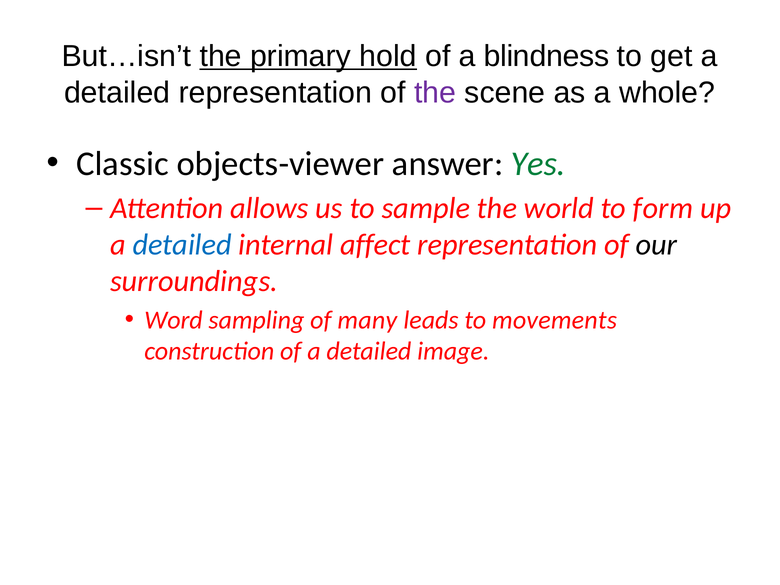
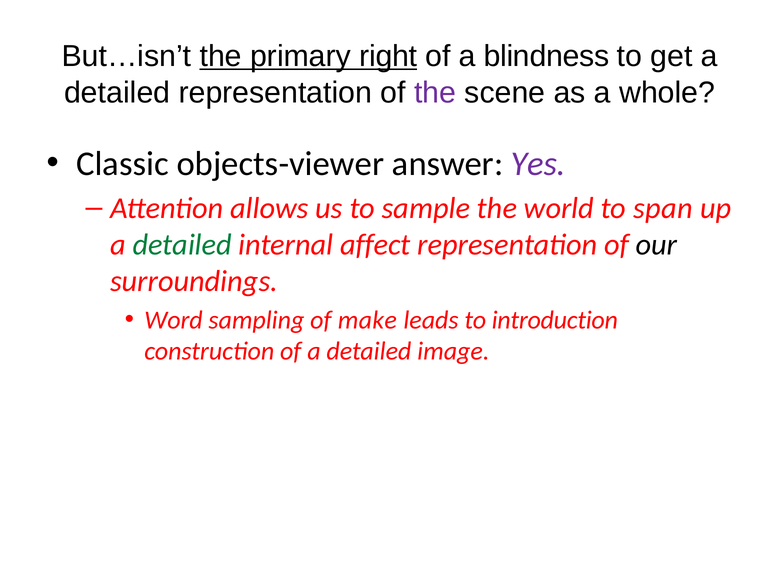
hold: hold -> right
Yes colour: green -> purple
form: form -> span
detailed at (182, 245) colour: blue -> green
many: many -> make
movements: movements -> introduction
